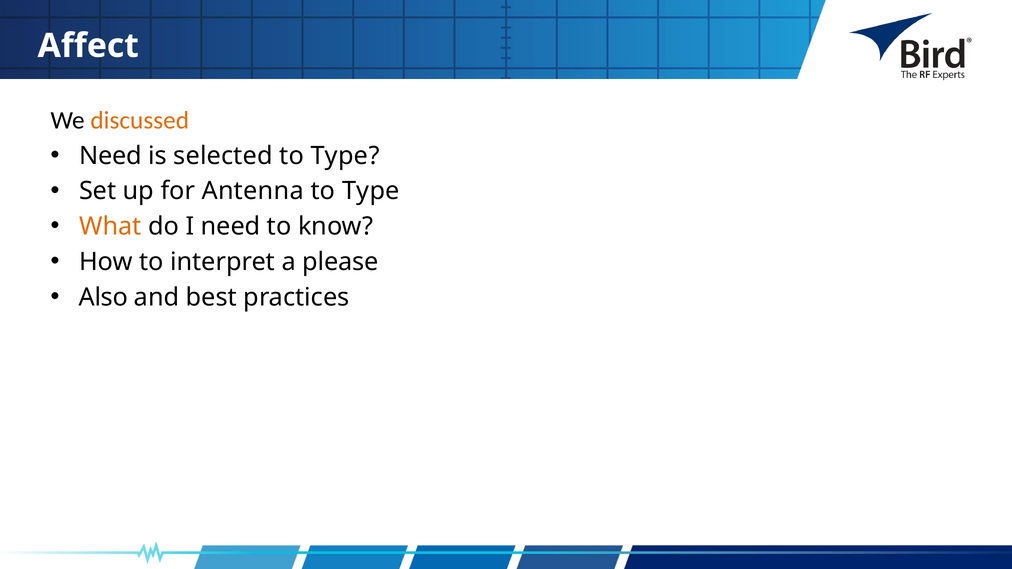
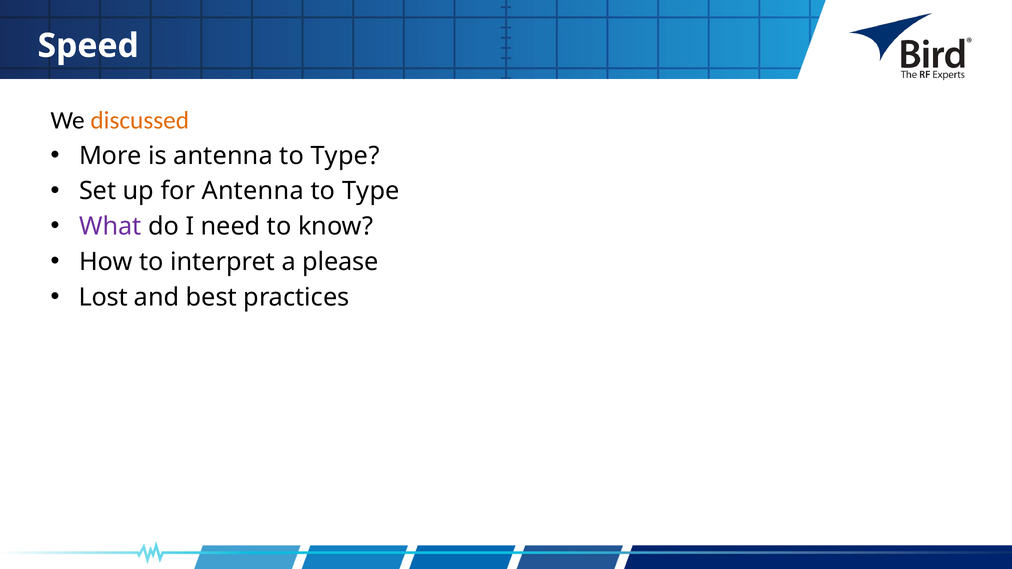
Affect: Affect -> Speed
Need at (110, 156): Need -> More
is selected: selected -> antenna
What colour: orange -> purple
Also: Also -> Lost
